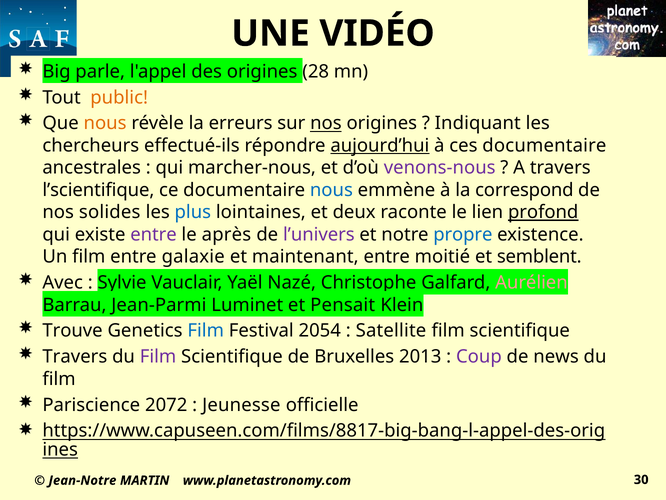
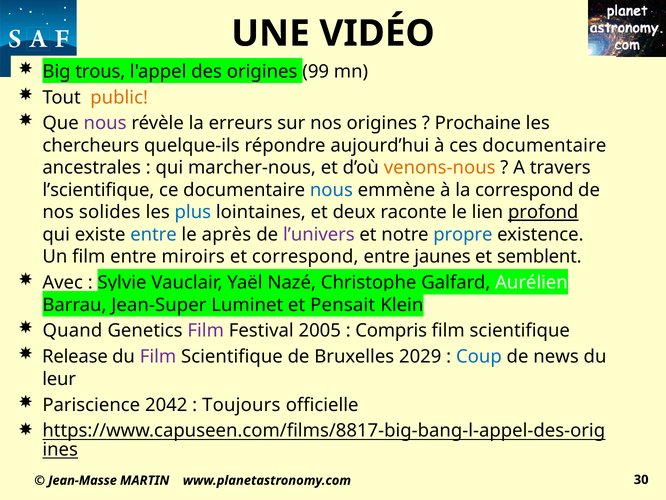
parle: parle -> trous
28: 28 -> 99
nous at (105, 123) colour: orange -> purple
nos at (326, 123) underline: present -> none
Indiquant: Indiquant -> Prochaine
effectué-ils: effectué-ils -> quelque-ils
aujourd’hui underline: present -> none
venons-nous colour: purple -> orange
entre at (154, 234) colour: purple -> blue
galaxie: galaxie -> miroirs
et maintenant: maintenant -> correspond
moitié: moitié -> jaunes
Aurélien colour: pink -> white
Jean-Parmi: Jean-Parmi -> Jean-Super
Trouve: Trouve -> Quand
Film at (206, 331) colour: blue -> purple
2054: 2054 -> 2005
Satellite: Satellite -> Compris
Travers at (75, 356): Travers -> Release
2013: 2013 -> 2029
Coup colour: purple -> blue
film at (59, 379): film -> leur
2072: 2072 -> 2042
Jeunesse: Jeunesse -> Toujours
Jean-Notre: Jean-Notre -> Jean-Masse
